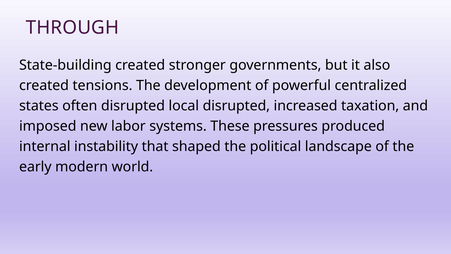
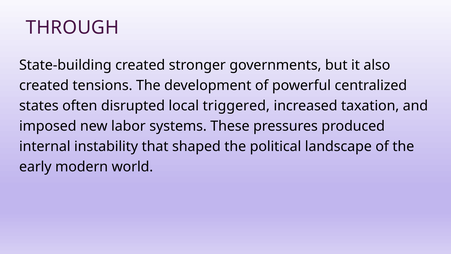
local disrupted: disrupted -> triggered
